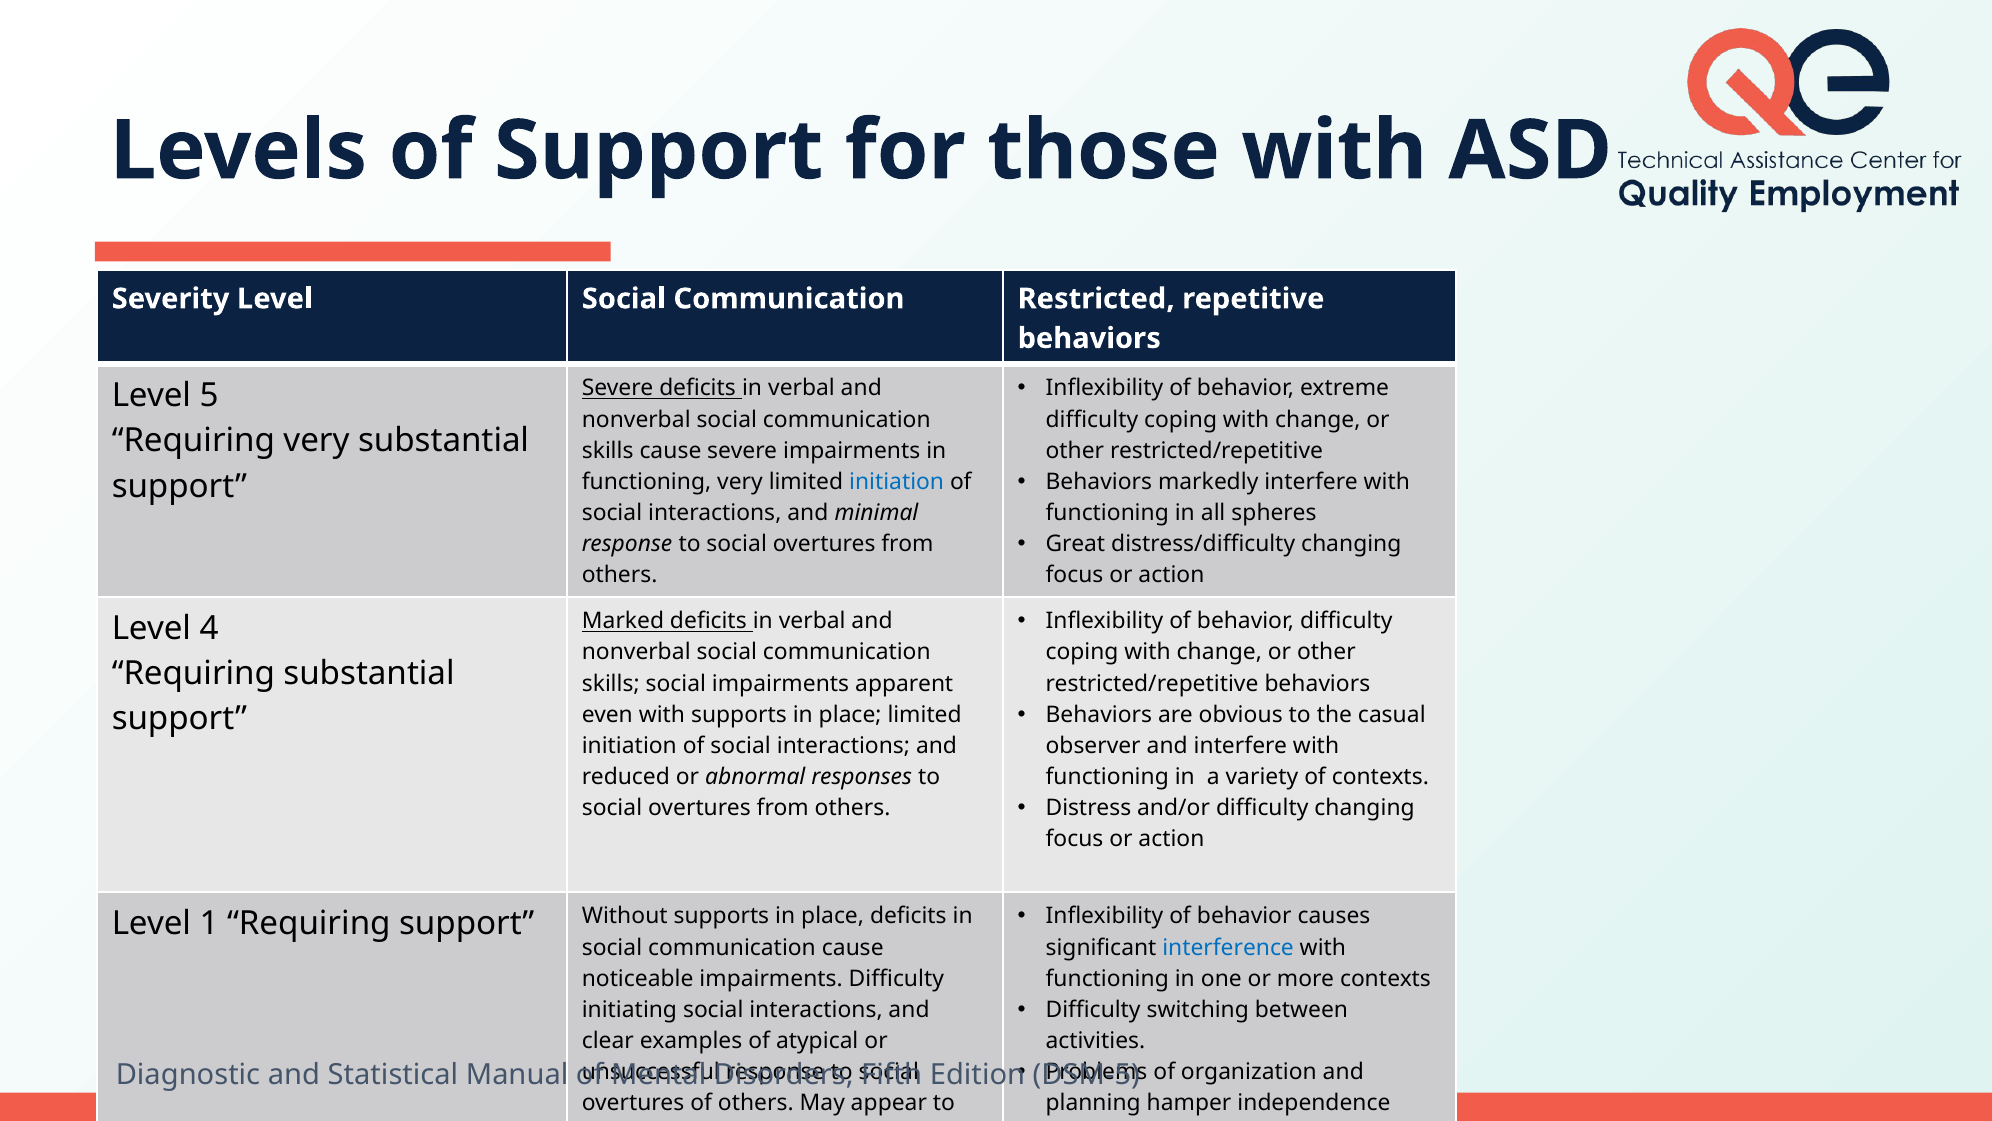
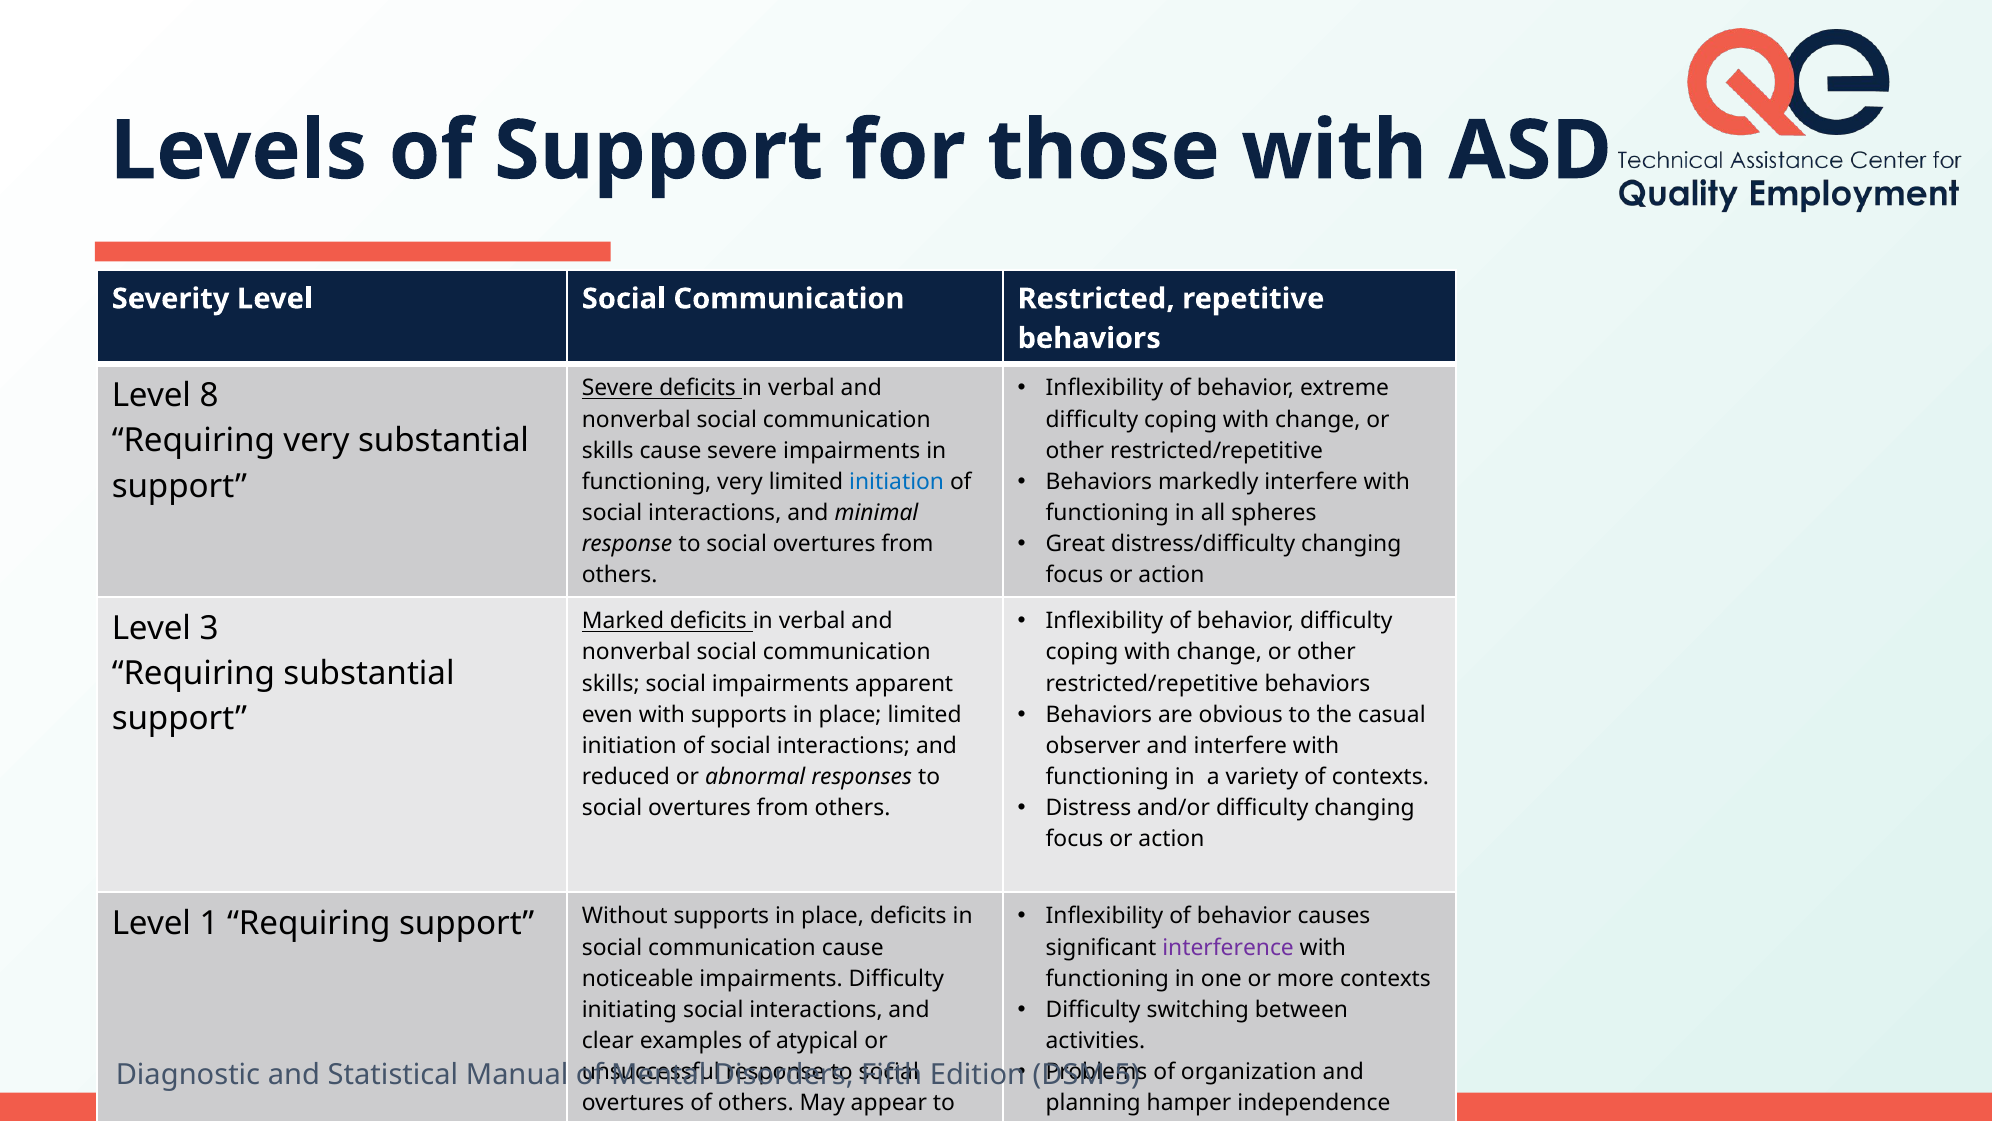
5: 5 -> 8
4: 4 -> 3
interference colour: blue -> purple
